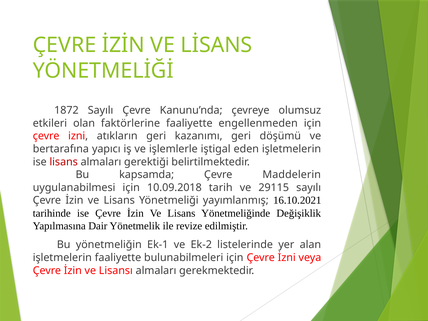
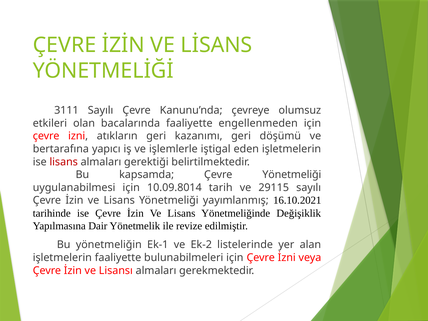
1872: 1872 -> 3111
faktörlerine: faktörlerine -> bacalarında
Çevre Maddelerin: Maddelerin -> Yönetmeliği
10.09.2018: 10.09.2018 -> 10.09.8014
